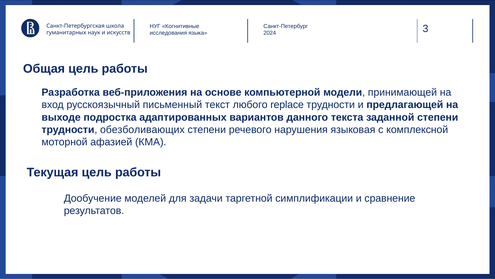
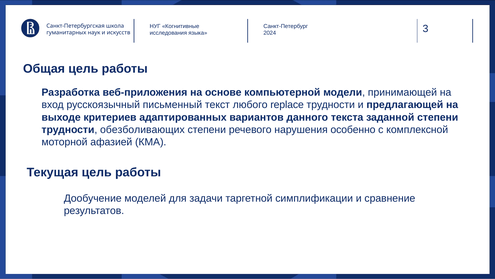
подростка: подростка -> критериев
языковая: языковая -> особенно
